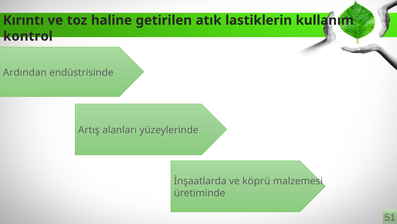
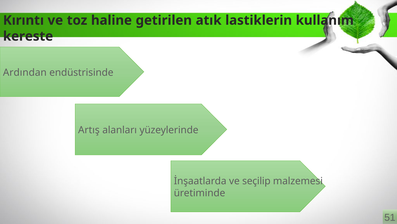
kontrol: kontrol -> kereste
köprü: köprü -> seçilip
